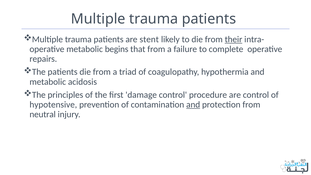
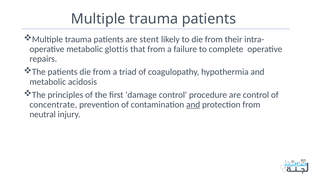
their underline: present -> none
begins: begins -> glottis
hypotensive: hypotensive -> concentrate
